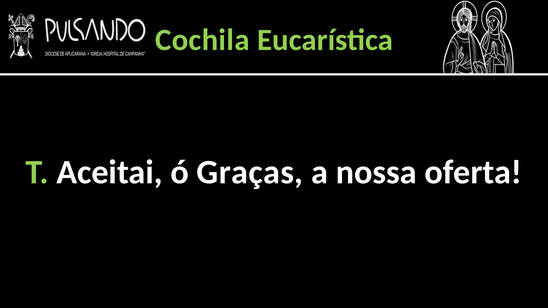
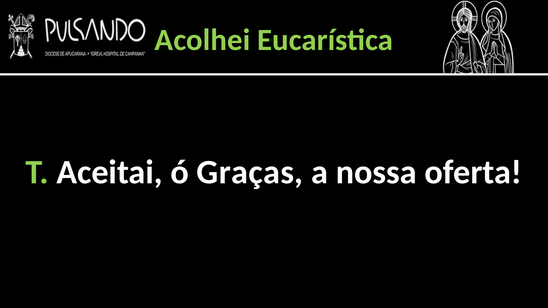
Cochila: Cochila -> Acolhei
